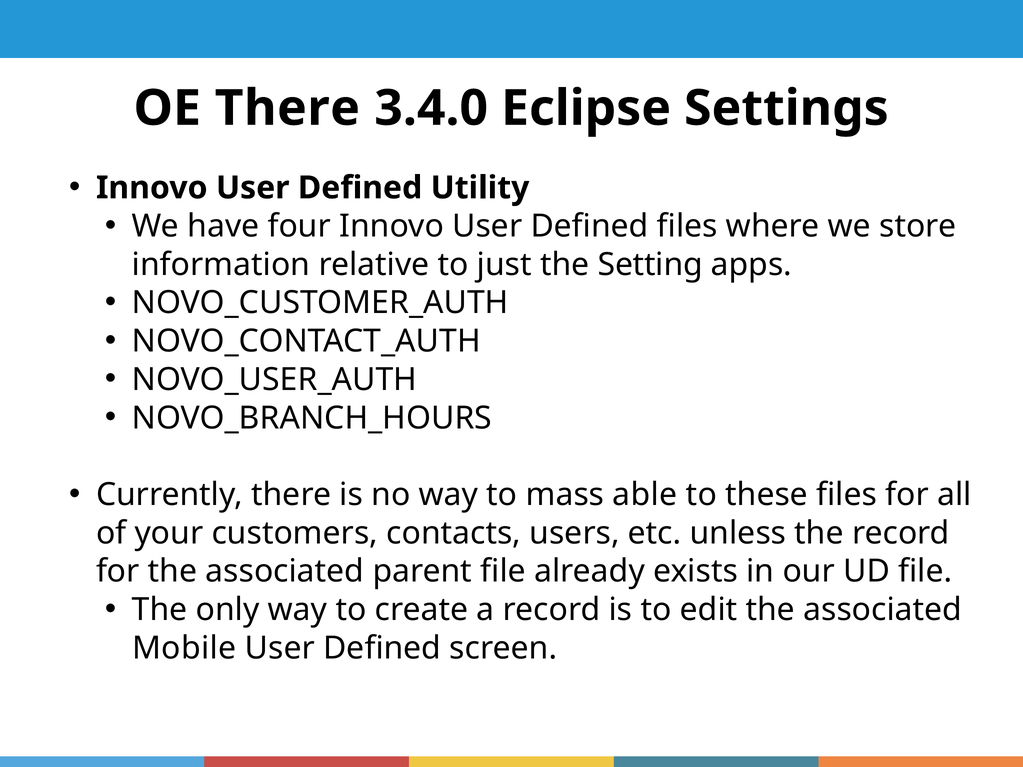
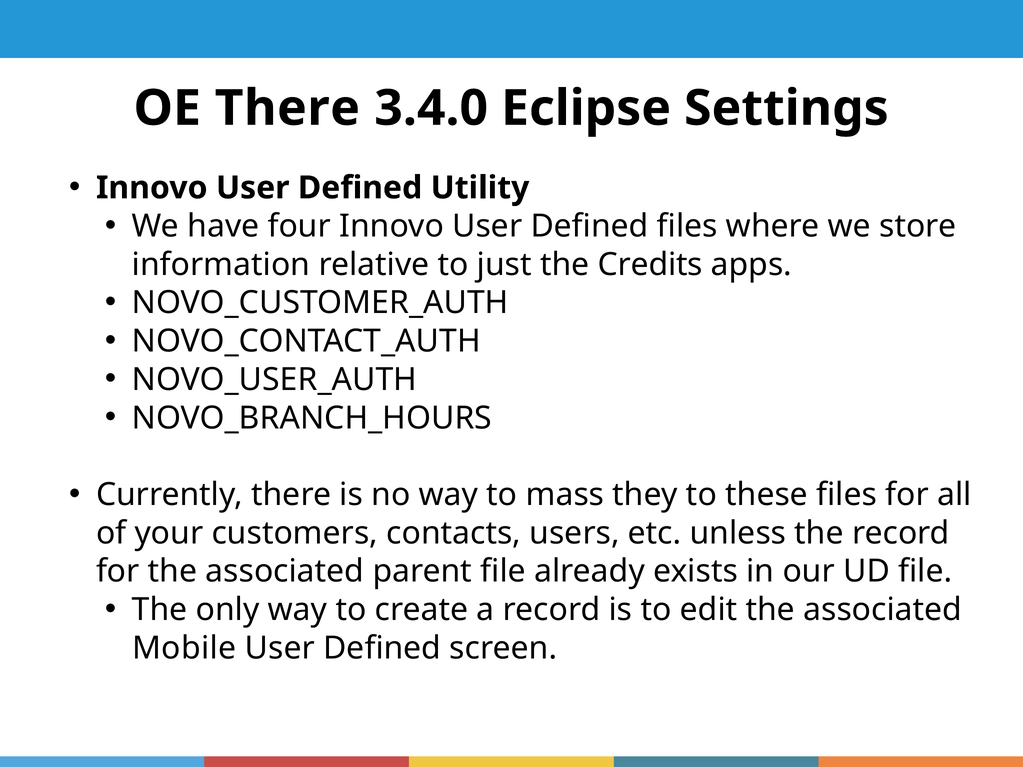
Setting: Setting -> Credits
able: able -> they
